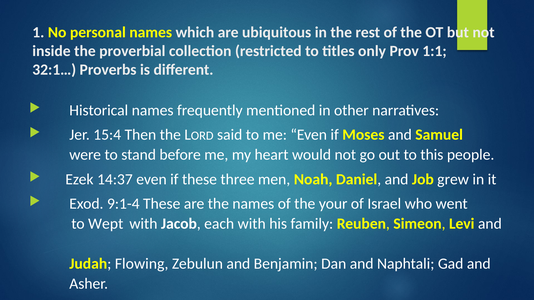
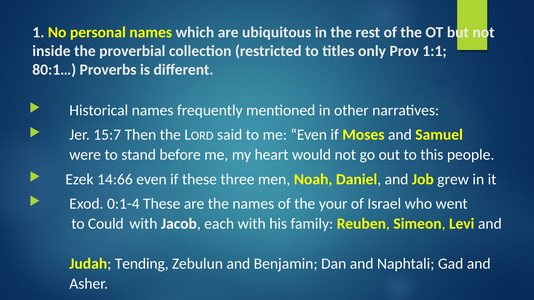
32:1…: 32:1… -> 80:1…
15:4: 15:4 -> 15:7
14:37: 14:37 -> 14:66
9:1-4: 9:1-4 -> 0:1-4
Wept: Wept -> Could
Flowing: Flowing -> Tending
